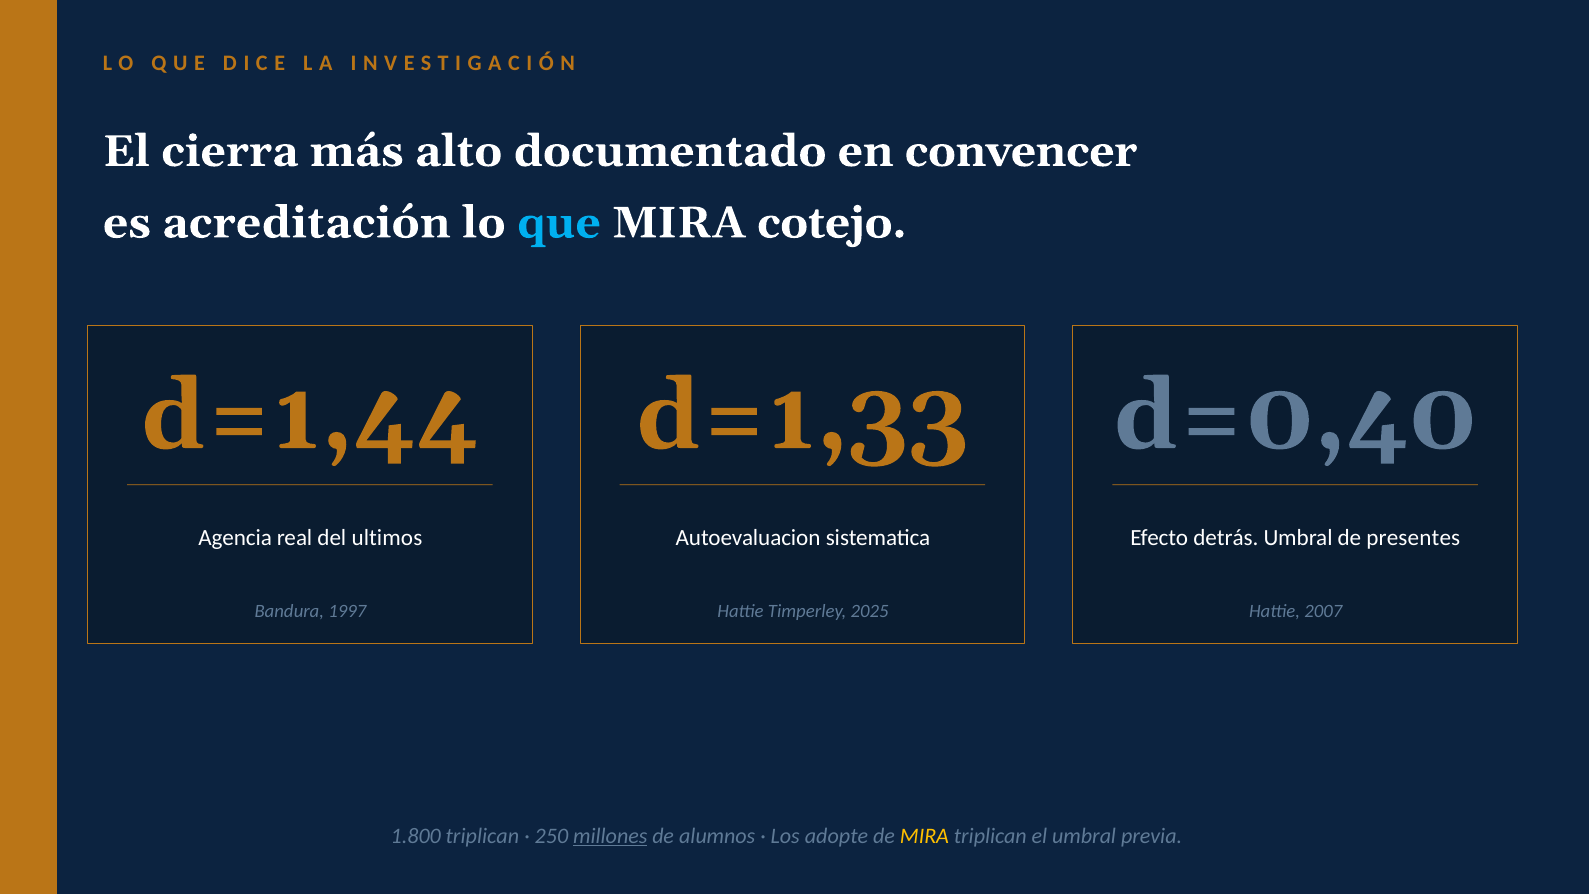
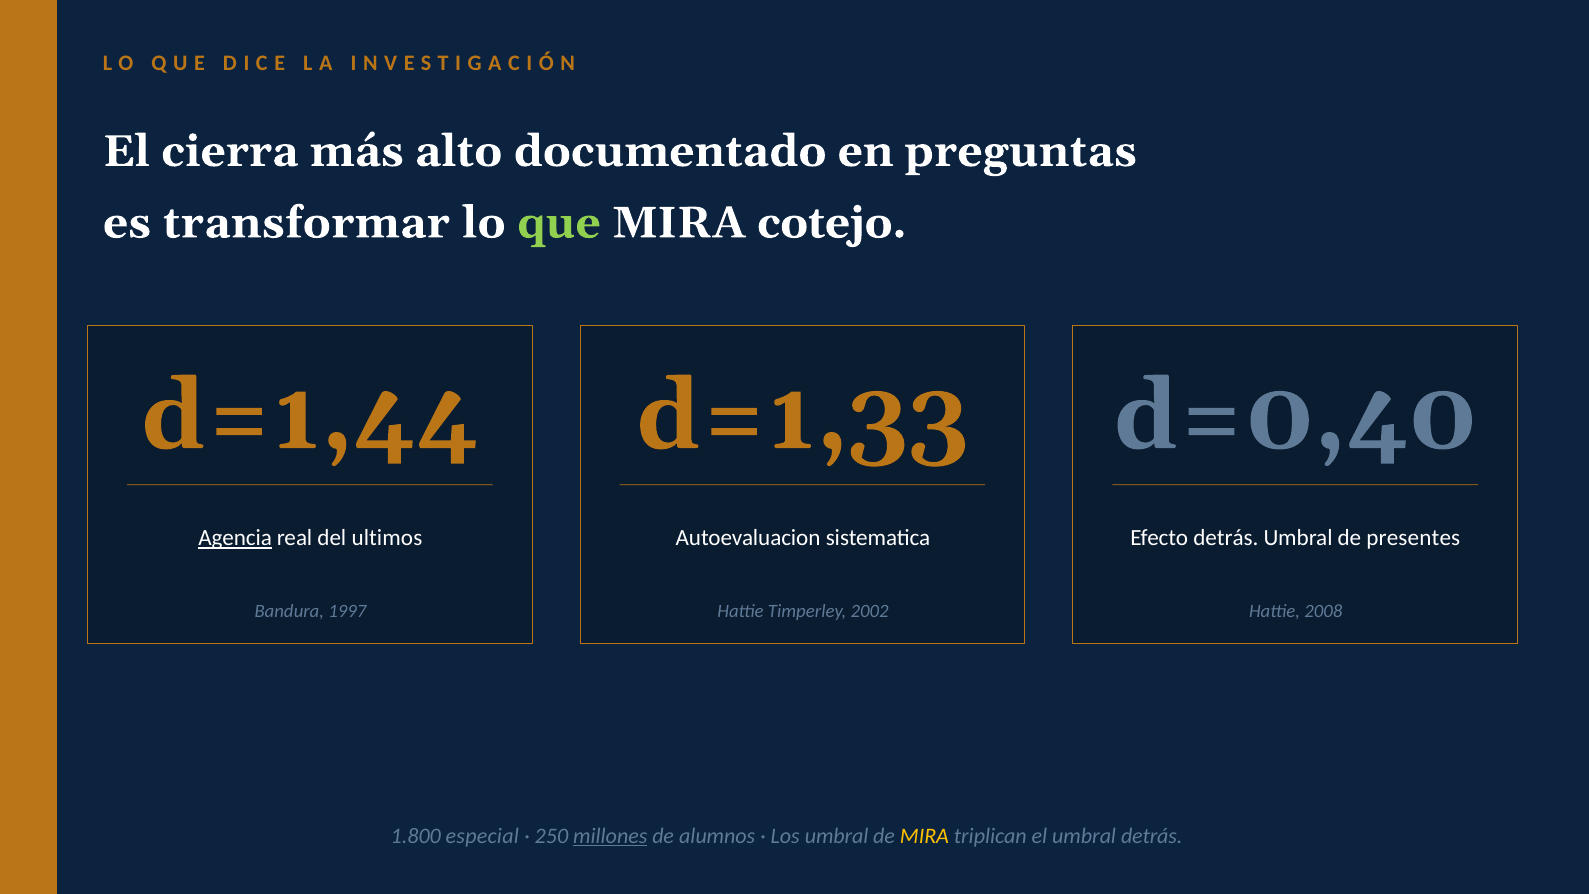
convencer: convencer -> preguntas
acreditación: acreditación -> transformar
que colour: light blue -> light green
Agencia underline: none -> present
2025: 2025 -> 2002
2007: 2007 -> 2008
1.800 triplican: triplican -> especial
Los adopte: adopte -> umbral
umbral previa: previa -> detrás
